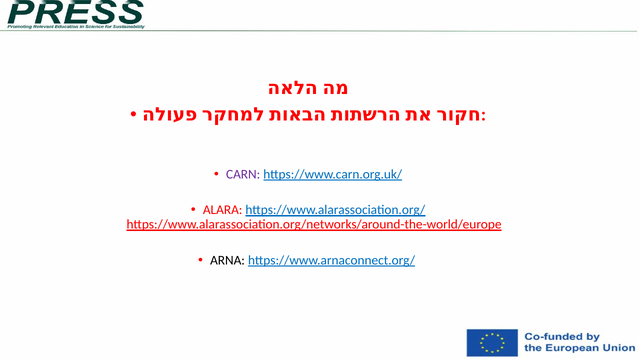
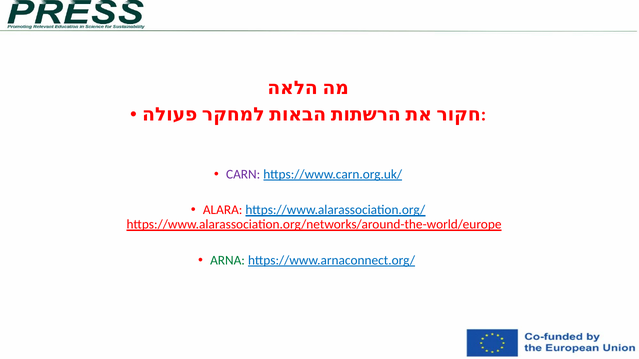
ARNA colour: black -> green
